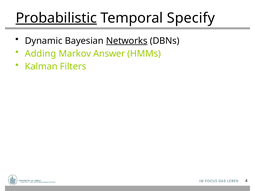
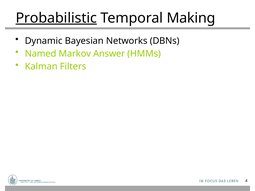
Specify: Specify -> Making
Networks underline: present -> none
Adding: Adding -> Named
